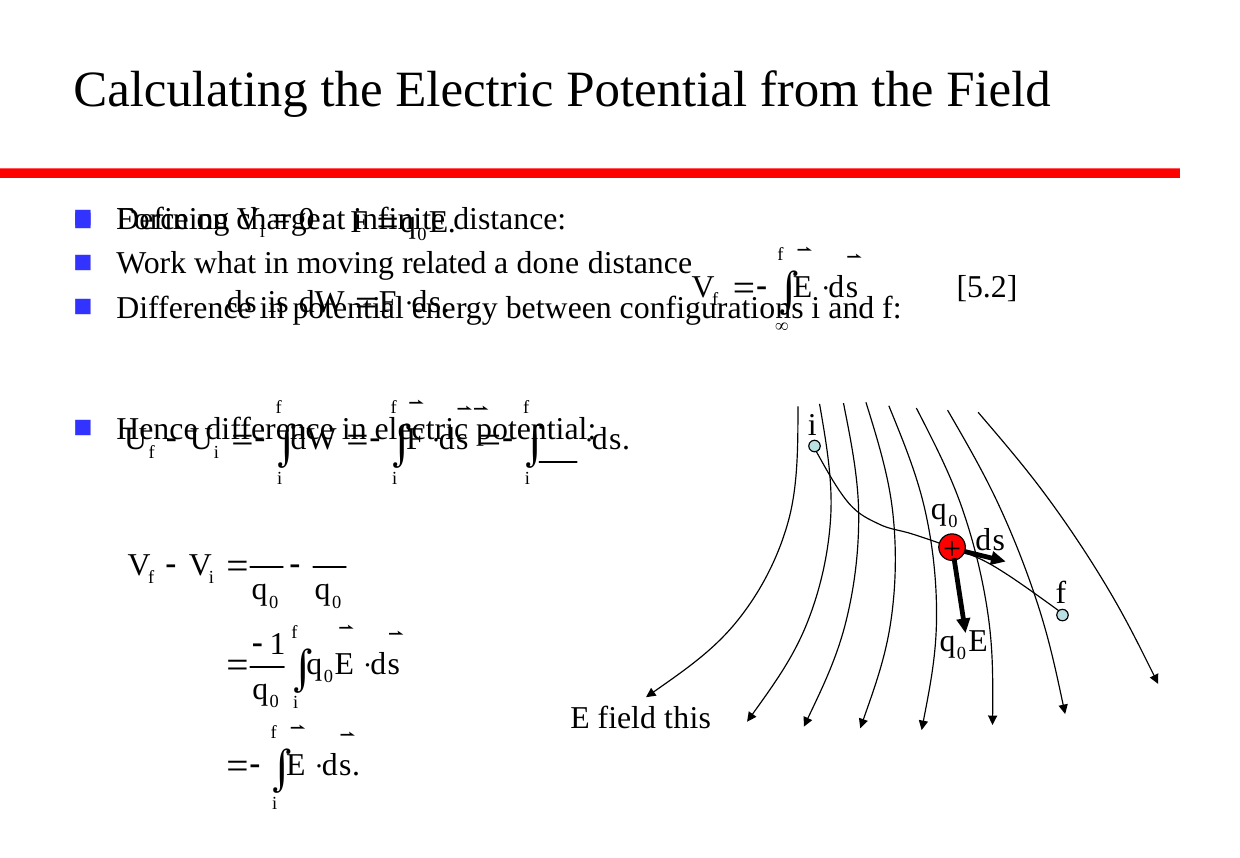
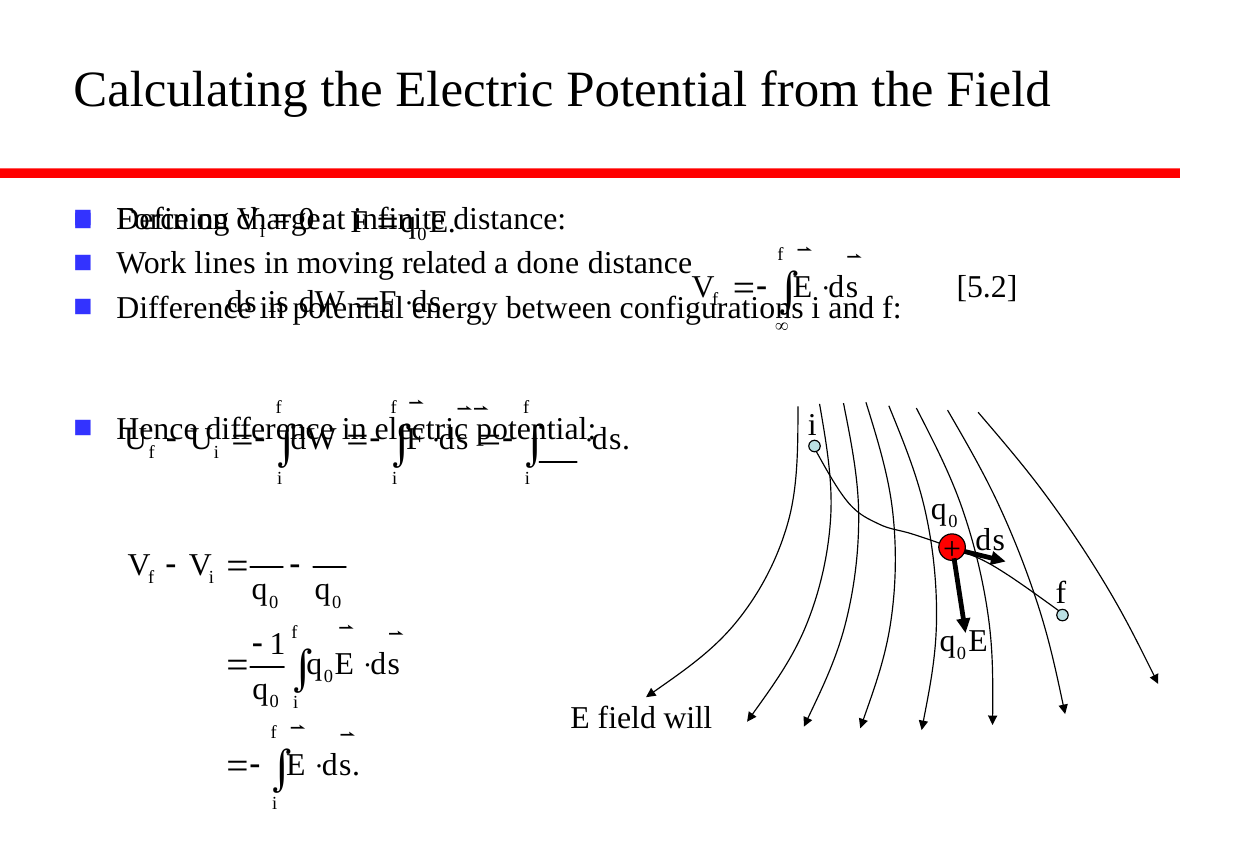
what: what -> lines
this: this -> will
